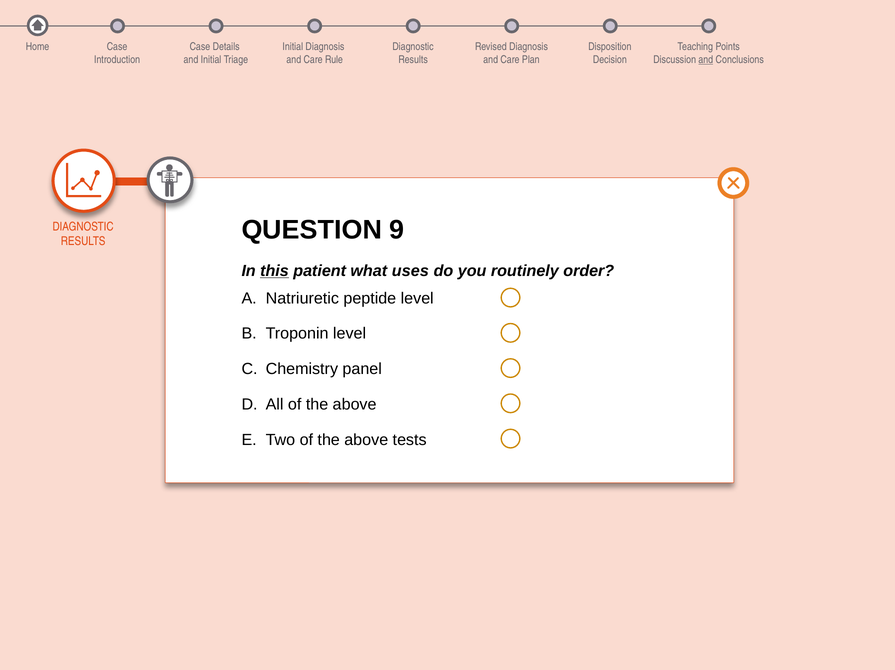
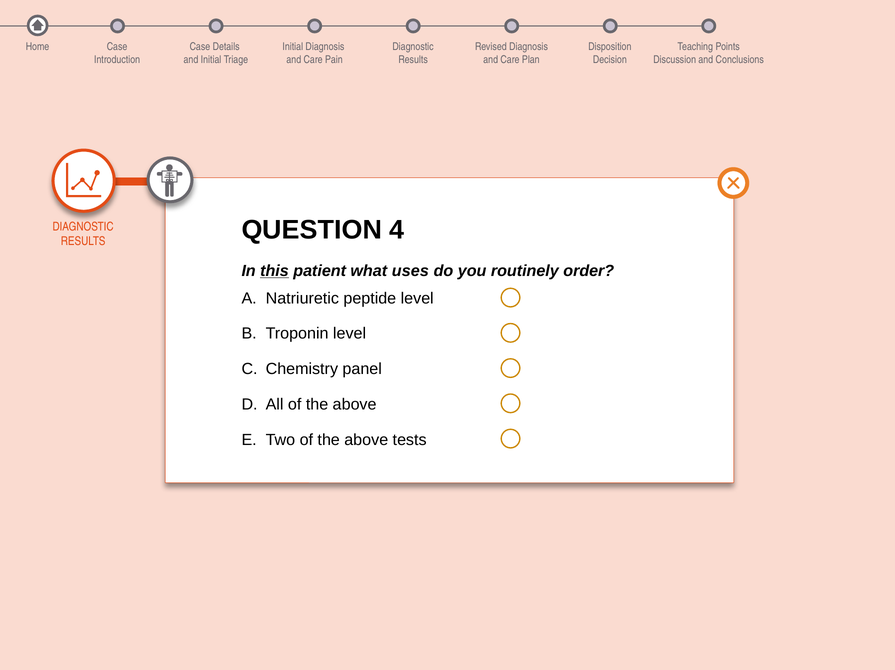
Rule: Rule -> Pain
and at (706, 60) underline: present -> none
9: 9 -> 4
